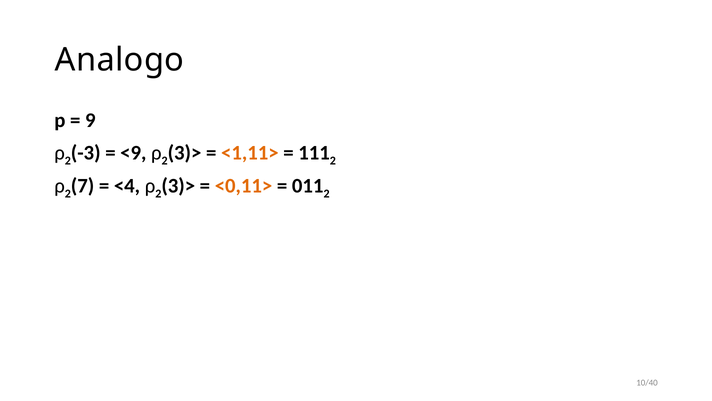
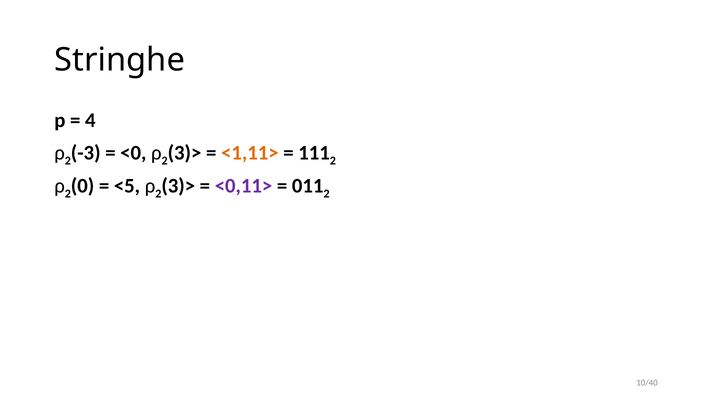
Analogo: Analogo -> Stringhe
9: 9 -> 4
<9: <9 -> <0
7: 7 -> 0
<4: <4 -> <5
<0,11> colour: orange -> purple
